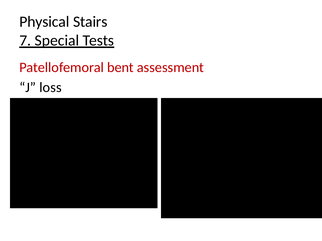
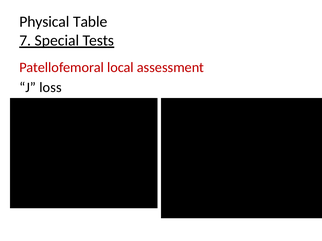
Stairs: Stairs -> Table
bent: bent -> local
